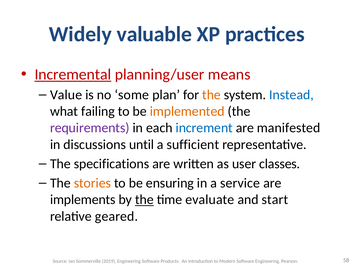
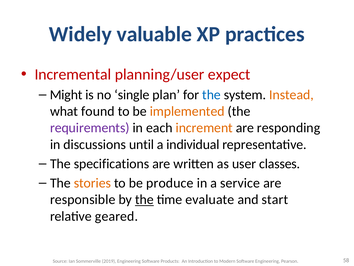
Incremental underline: present -> none
means: means -> expect
Value: Value -> Might
some: some -> single
the at (212, 95) colour: orange -> blue
Instead colour: blue -> orange
failing: failing -> found
increment colour: blue -> orange
manifested: manifested -> responding
sufficient: sufficient -> individual
ensuring: ensuring -> produce
implements: implements -> responsible
